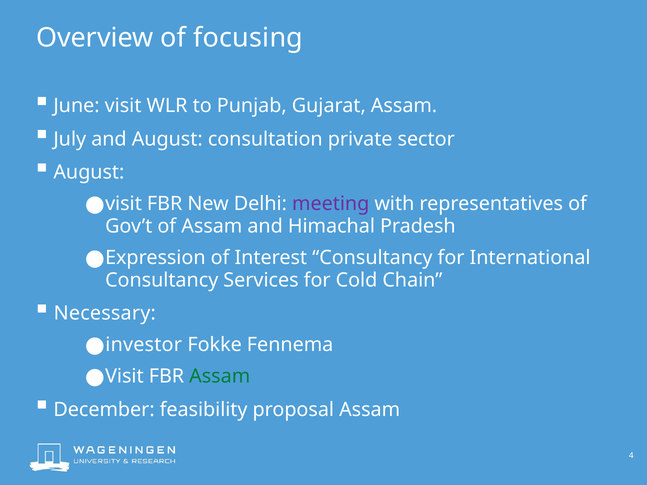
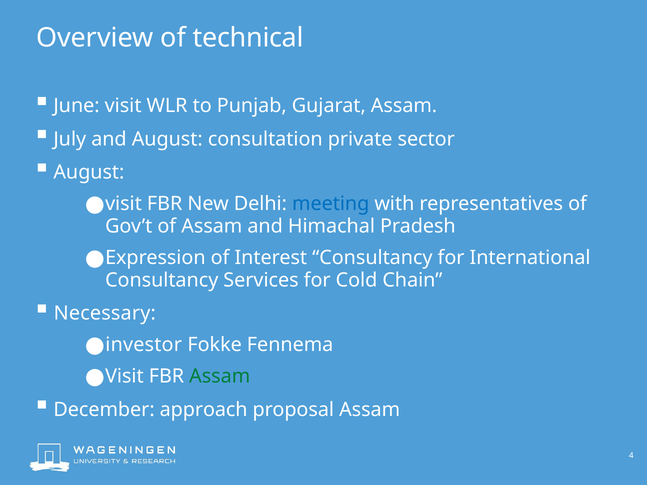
focusing: focusing -> technical
meeting colour: purple -> blue
feasibility: feasibility -> approach
